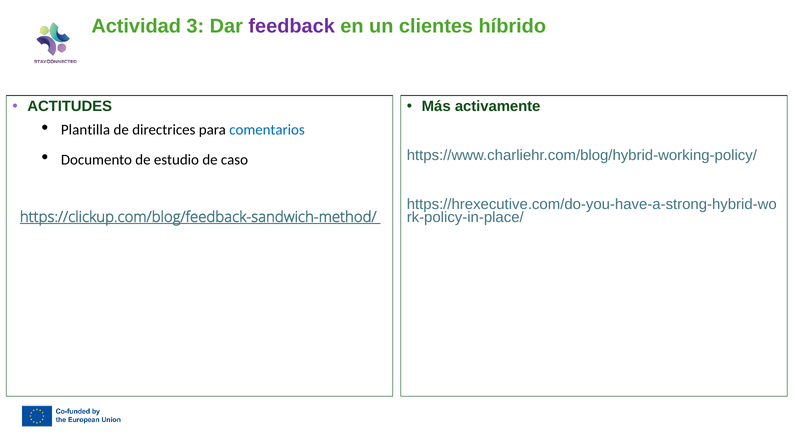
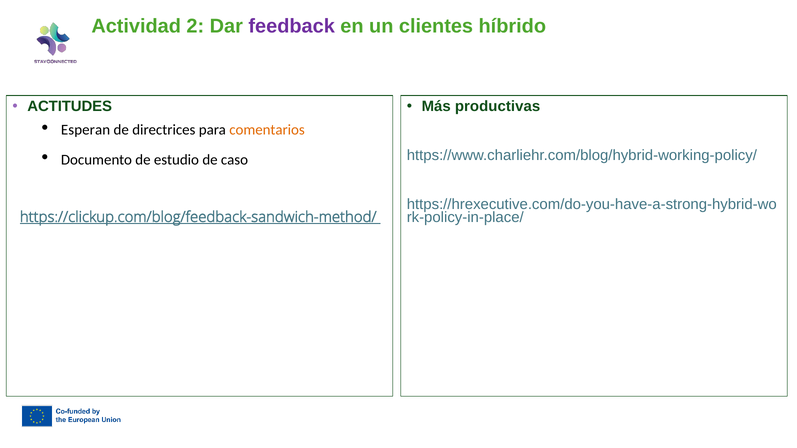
3: 3 -> 2
activamente: activamente -> productivas
Plantilla: Plantilla -> Esperan
comentarios colour: blue -> orange
